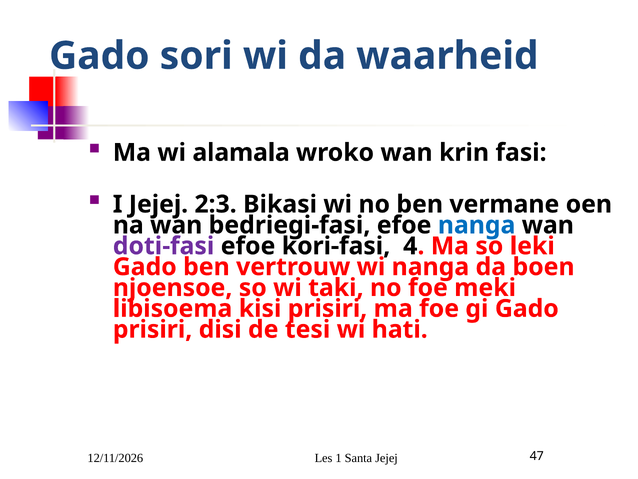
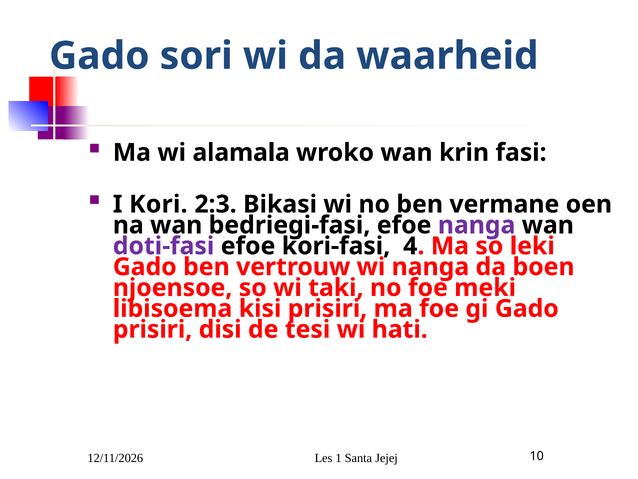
I Jejej: Jejej -> Kori
nanga at (477, 225) colour: blue -> purple
47: 47 -> 10
